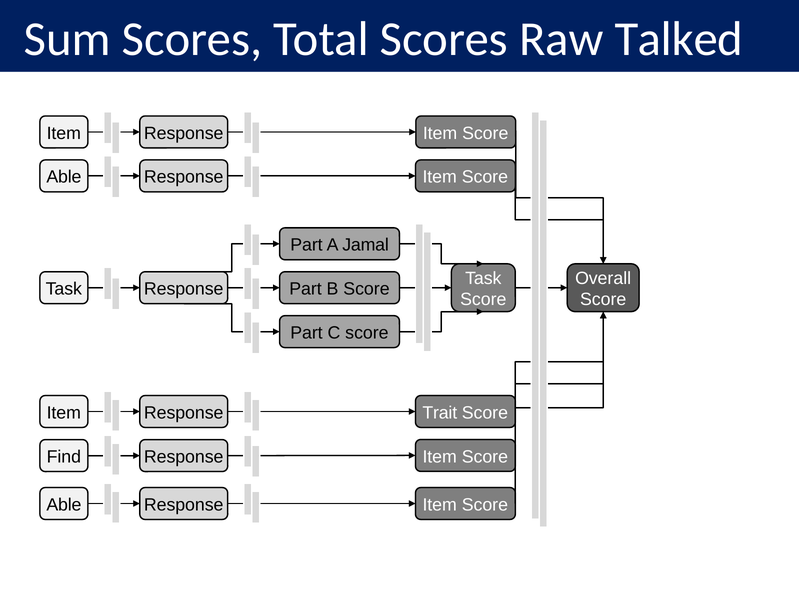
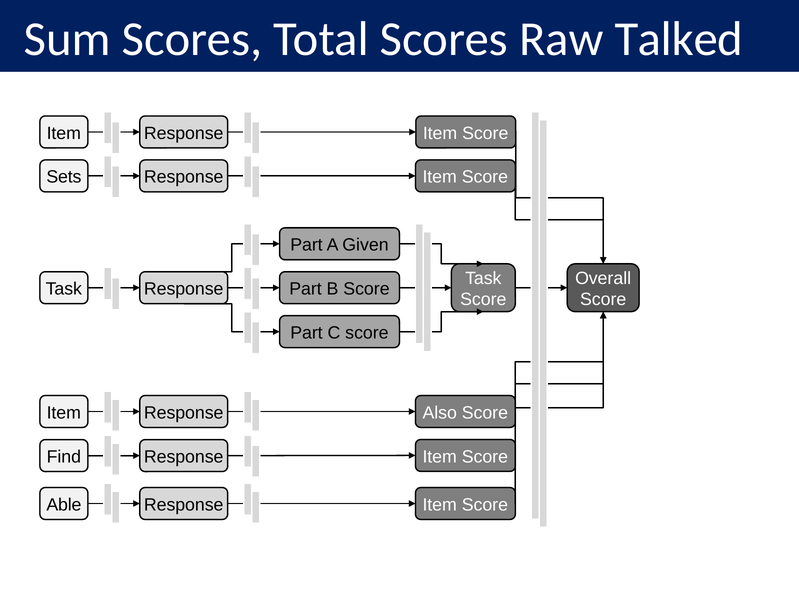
Able at (64, 177): Able -> Sets
Jamal: Jamal -> Given
Trait: Trait -> Also
